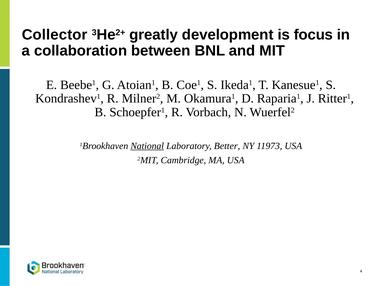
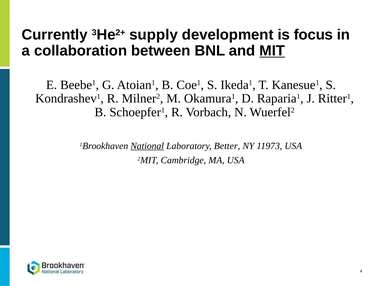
Collector: Collector -> Currently
greatly: greatly -> supply
MIT underline: none -> present
